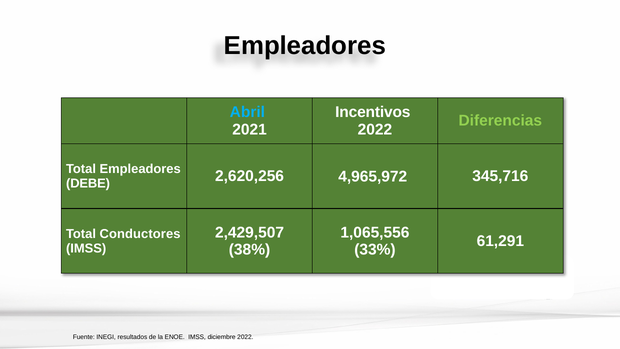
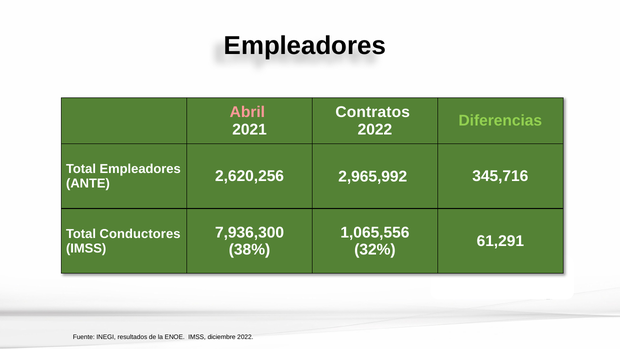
Abril colour: light blue -> pink
Incentivos: Incentivos -> Contratos
DEBE: DEBE -> ANTE
4,965,972: 4,965,972 -> 2,965,992
2,429,507: 2,429,507 -> 7,936,300
33%: 33% -> 32%
